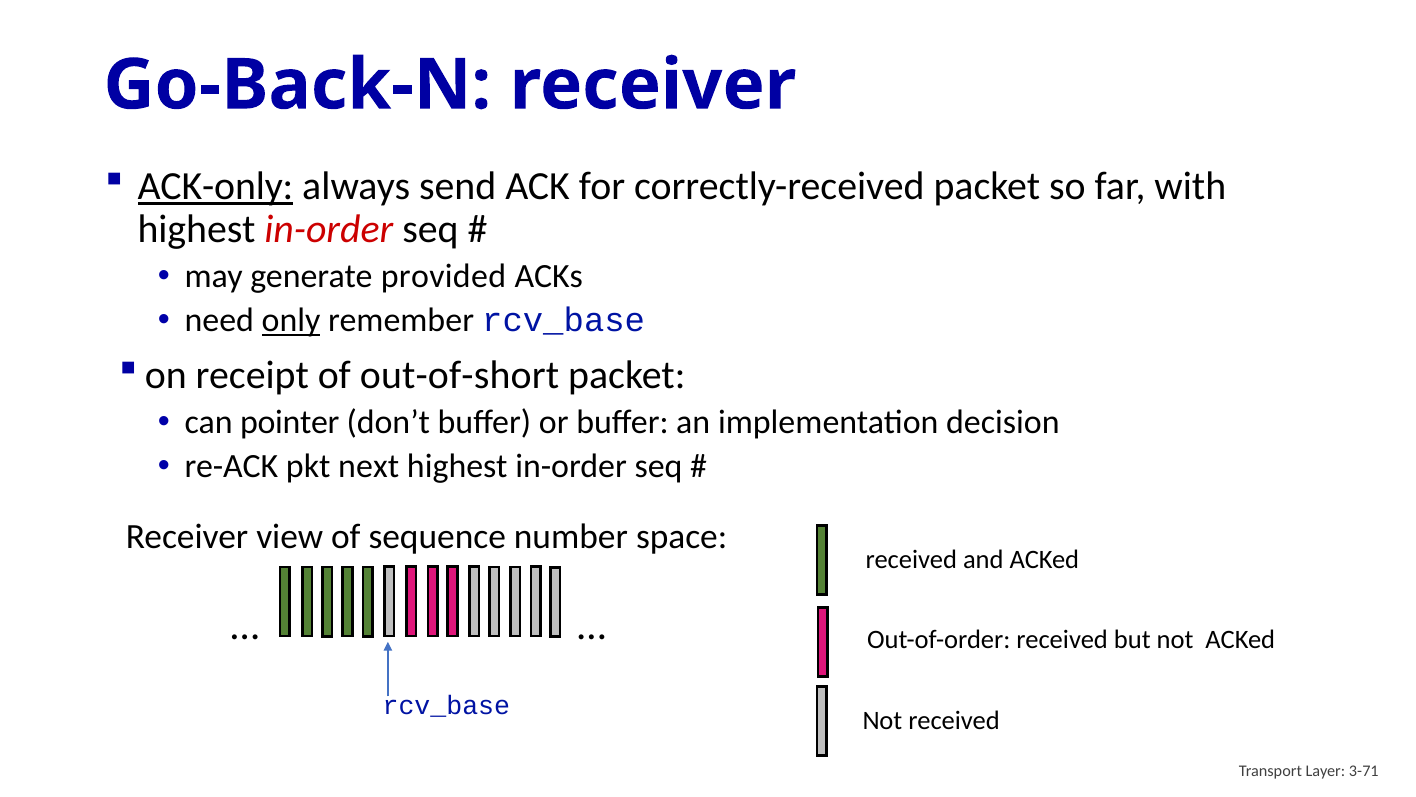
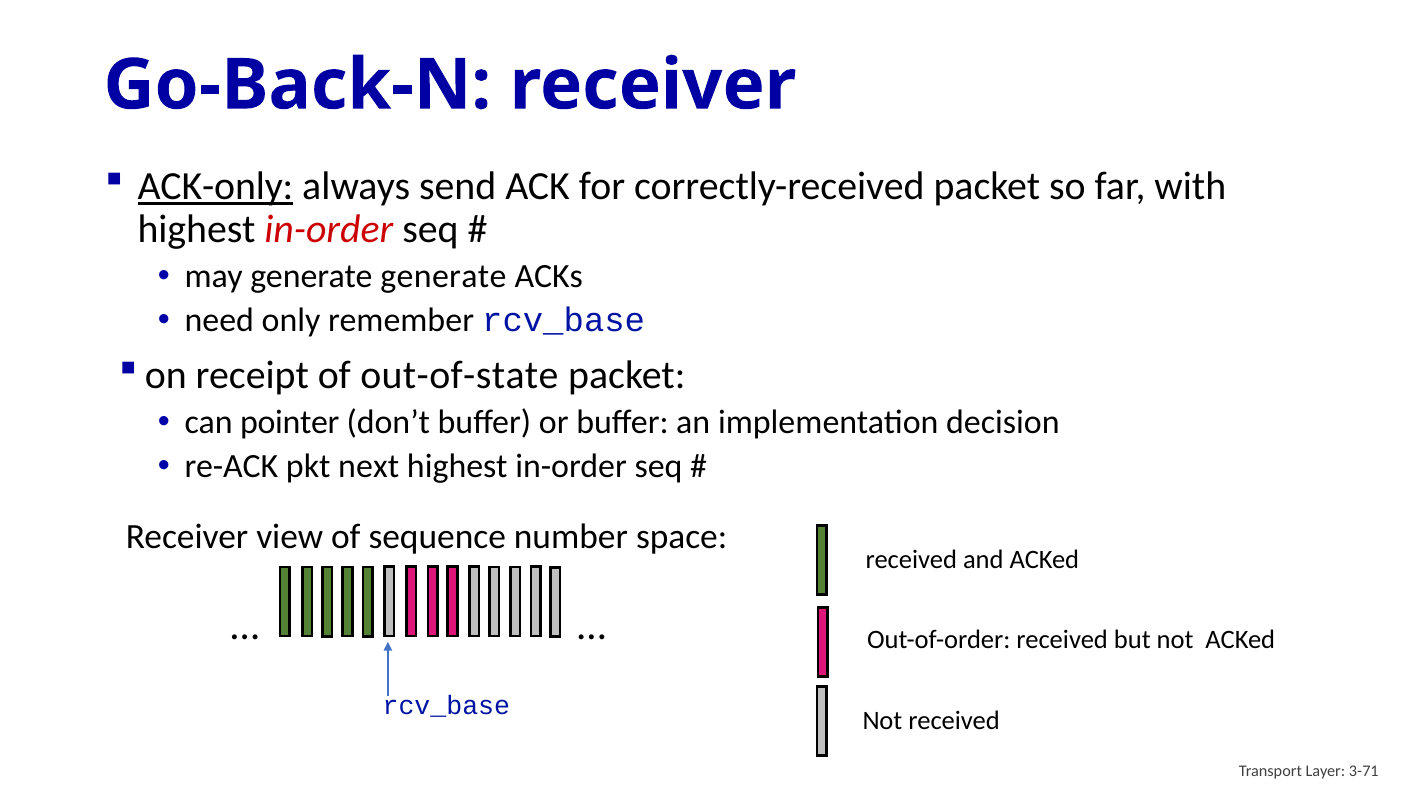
generate provided: provided -> generate
only underline: present -> none
out-of-short: out-of-short -> out-of-state
